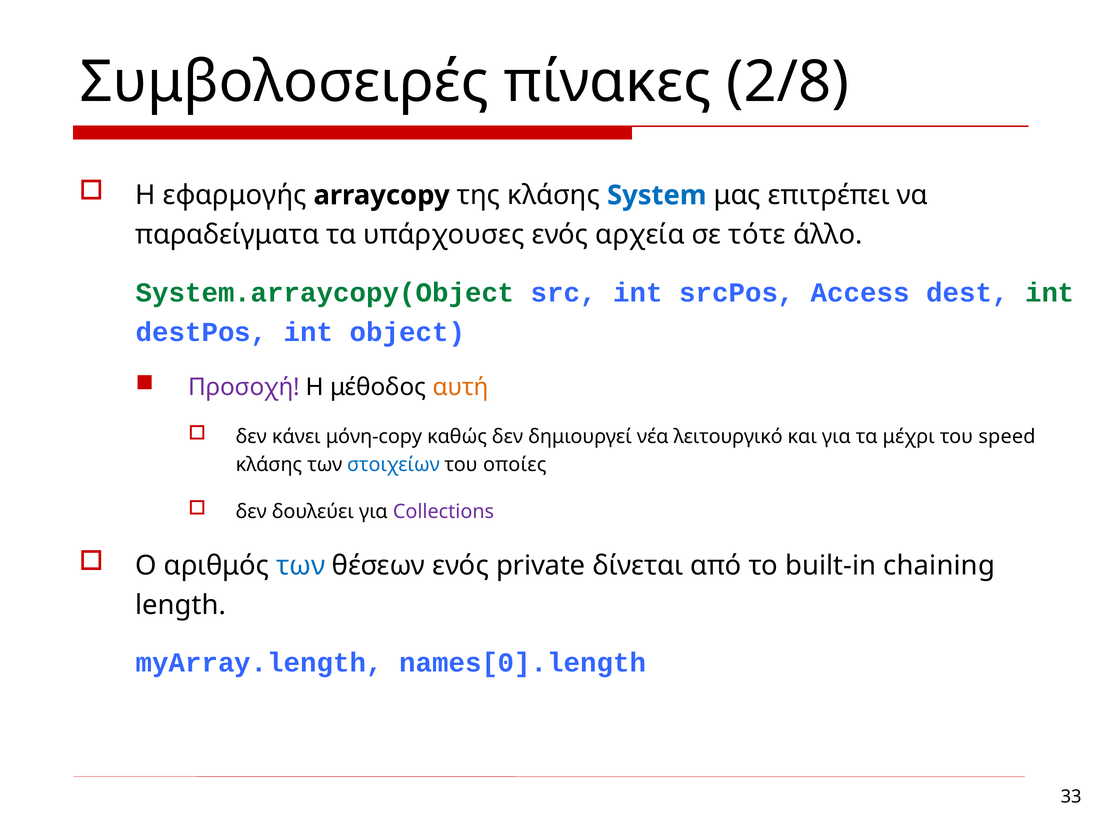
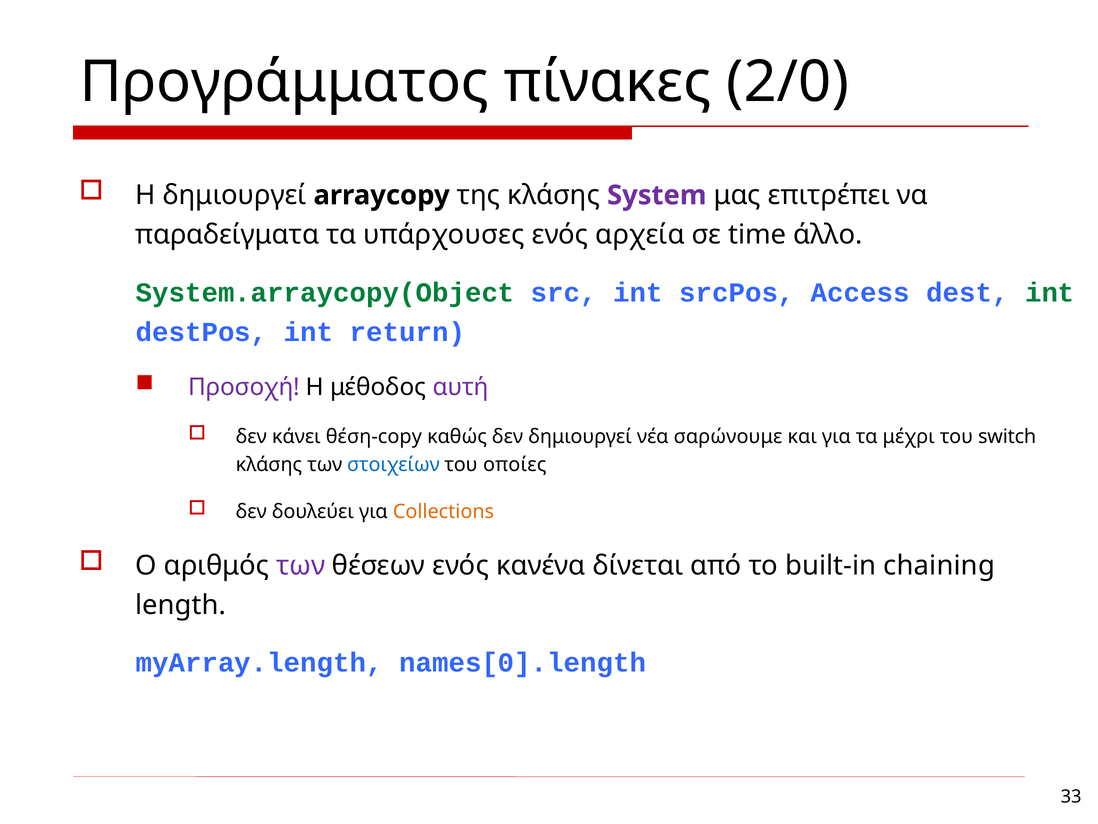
Συμβολοσειρές: Συμβολοσειρές -> Προγράμματος
2/8: 2/8 -> 2/0
Η εφαρμογής: εφαρμογής -> δημιουργεί
System colour: blue -> purple
τότε: τότε -> time
object: object -> return
αυτή colour: orange -> purple
μόνη-copy: μόνη-copy -> θέση-copy
λειτουργικό: λειτουργικό -> σαρώνουμε
speed: speed -> switch
Collections colour: purple -> orange
των at (301, 565) colour: blue -> purple
private: private -> κανένα
